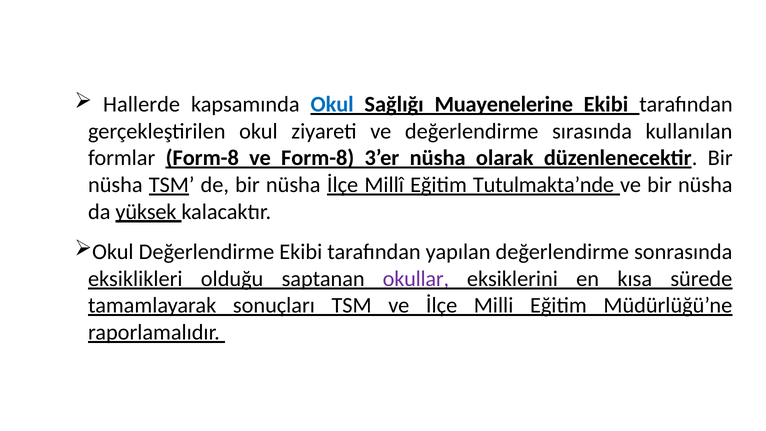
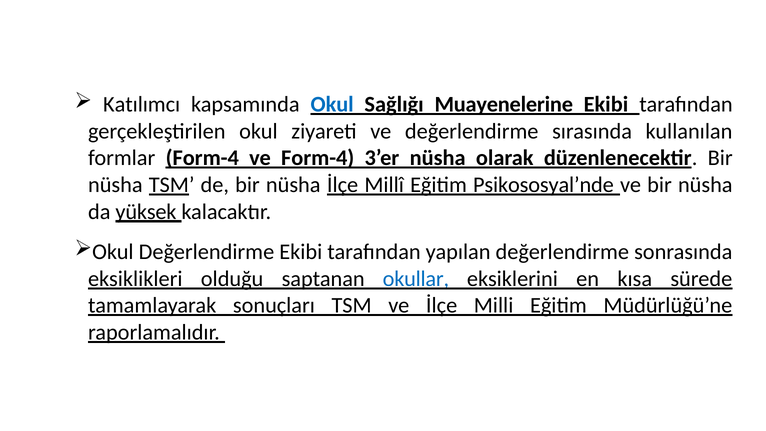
Hallerde: Hallerde -> Katılımcı
formlar Form-8: Form-8 -> Form-4
ve Form-8: Form-8 -> Form-4
Tutulmakta’nde: Tutulmakta’nde -> Psikososyal’nde
okullar colour: purple -> blue
